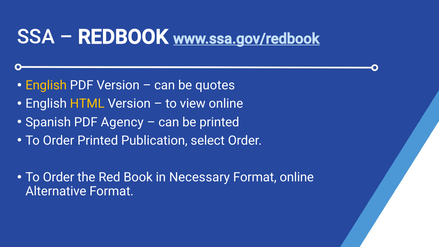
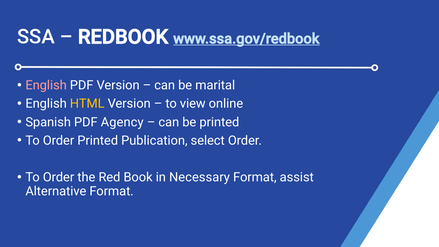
English at (46, 85) colour: yellow -> pink
quotes: quotes -> marital
Format online: online -> assist
